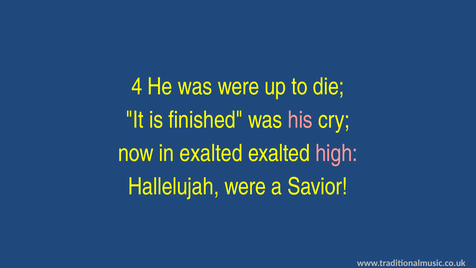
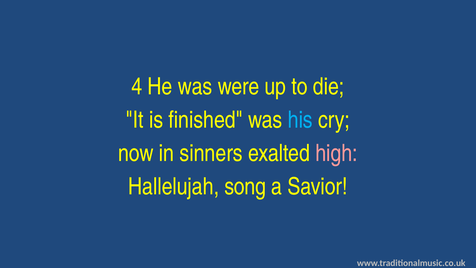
his colour: pink -> light blue
in exalted: exalted -> sinners
Hallelujah were: were -> song
